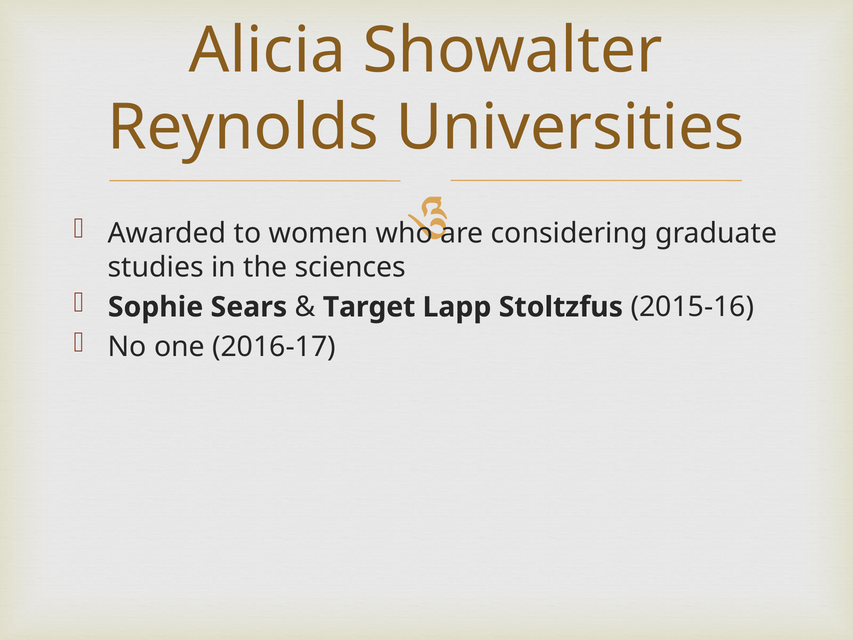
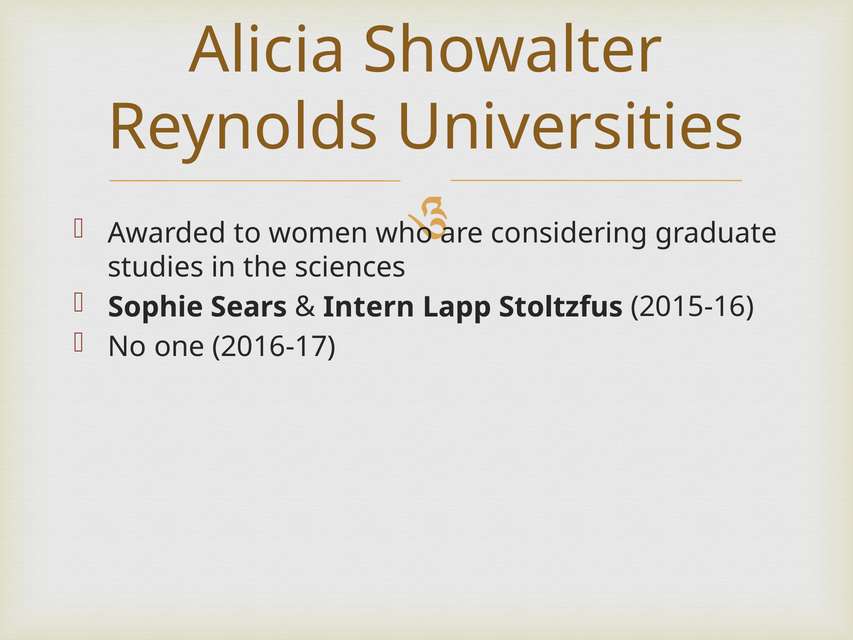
Target: Target -> Intern
